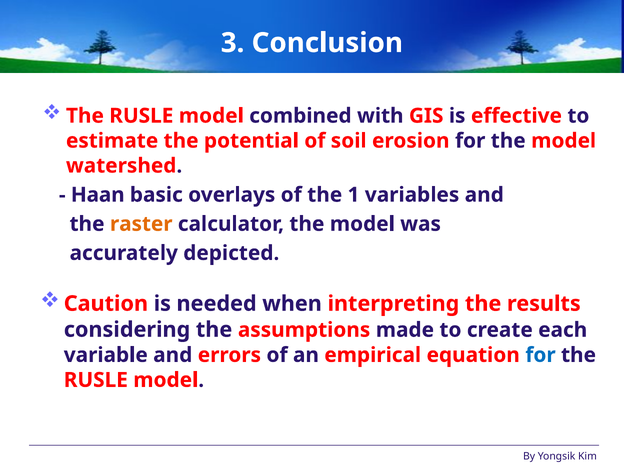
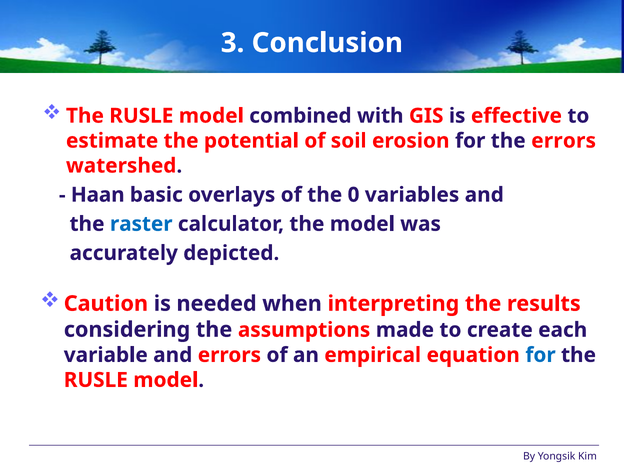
for the model: model -> errors
1: 1 -> 0
raster colour: orange -> blue
